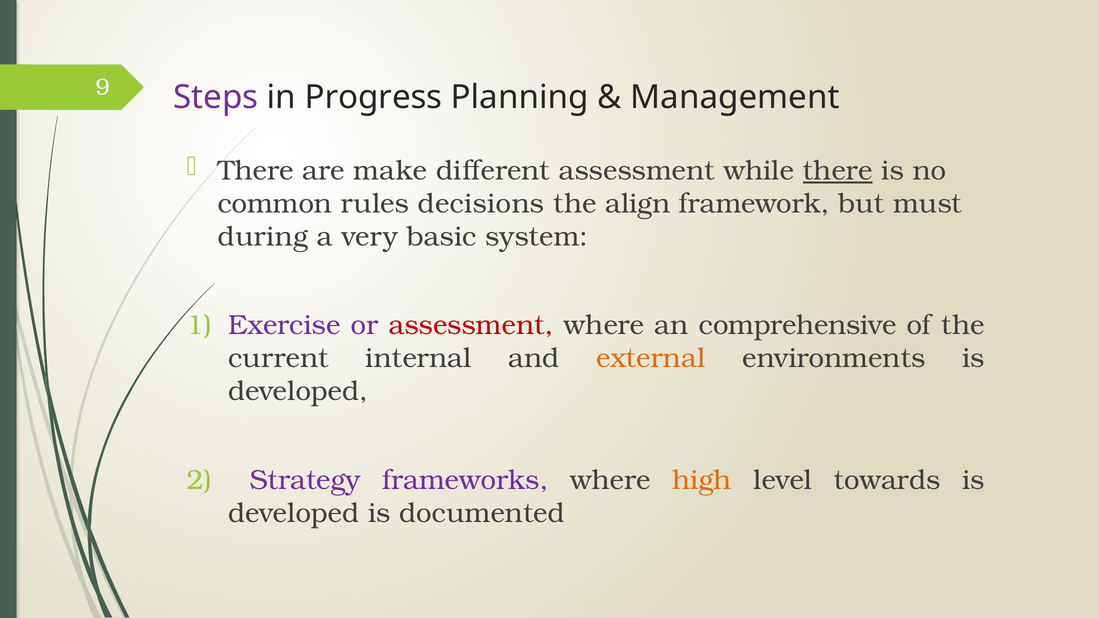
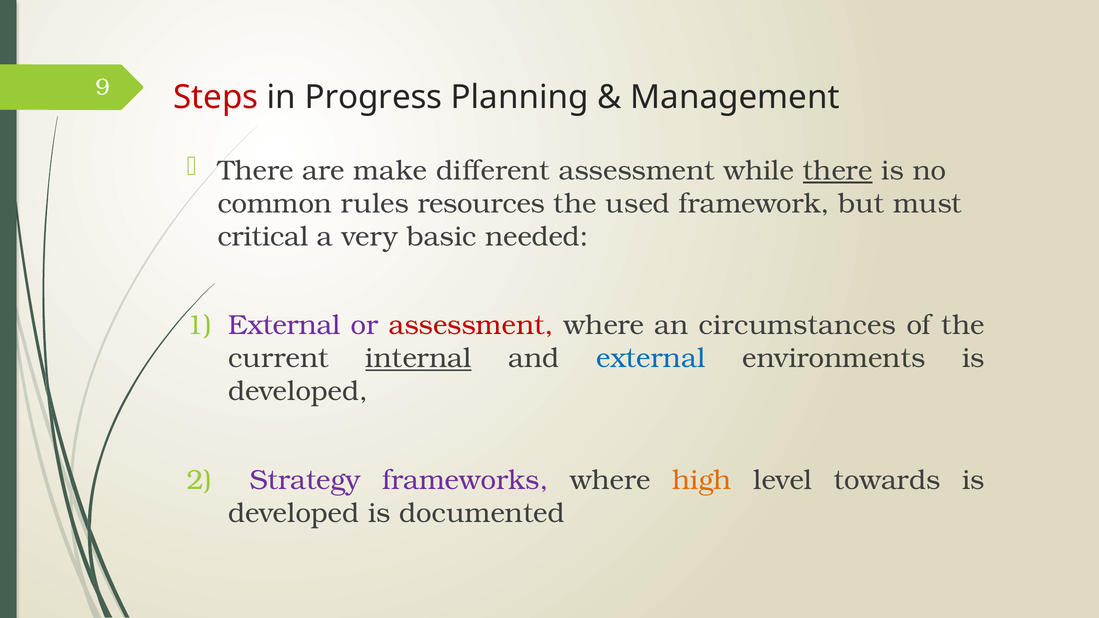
Steps colour: purple -> red
decisions: decisions -> resources
align: align -> used
during: during -> critical
system: system -> needed
Exercise at (284, 325): Exercise -> External
comprehensive: comprehensive -> circumstances
internal underline: none -> present
external at (651, 358) colour: orange -> blue
